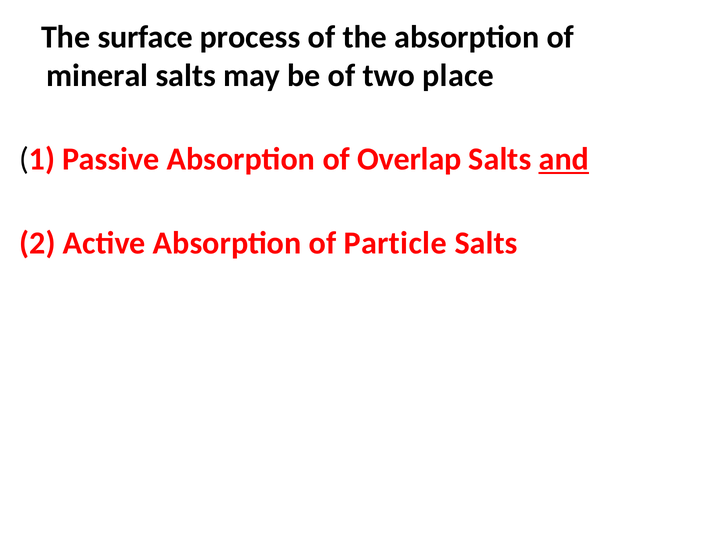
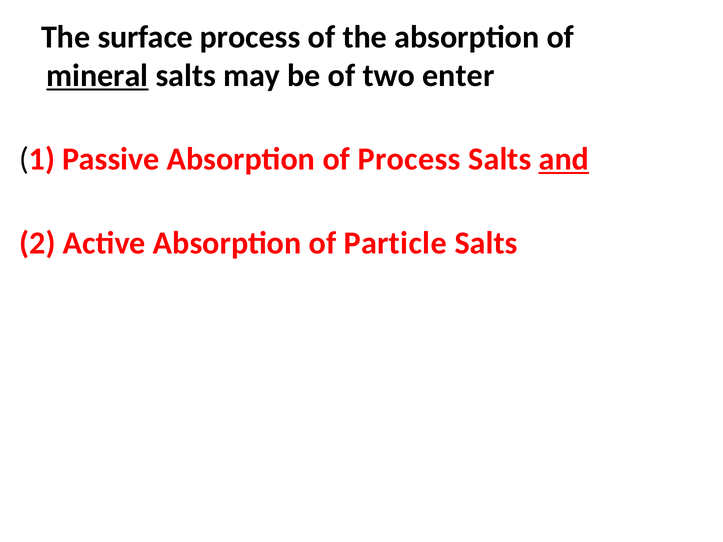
mineral underline: none -> present
place: place -> enter
of Overlap: Overlap -> Process
